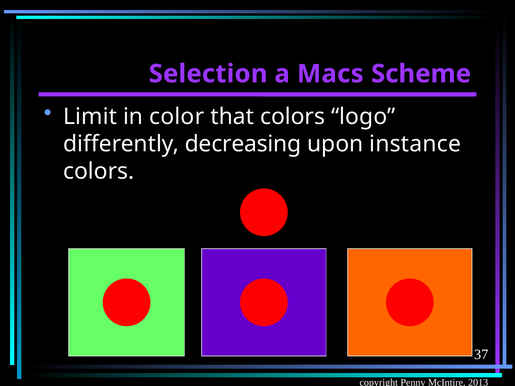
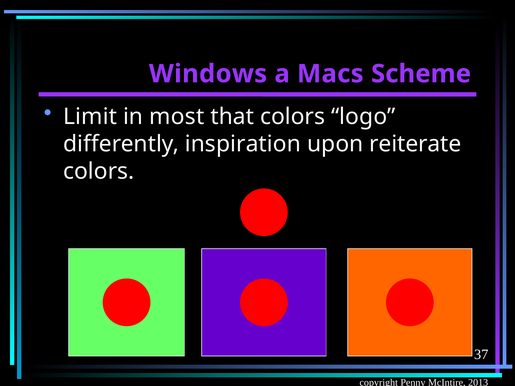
Selection: Selection -> Windows
color: color -> most
decreasing: decreasing -> inspiration
instance: instance -> reiterate
